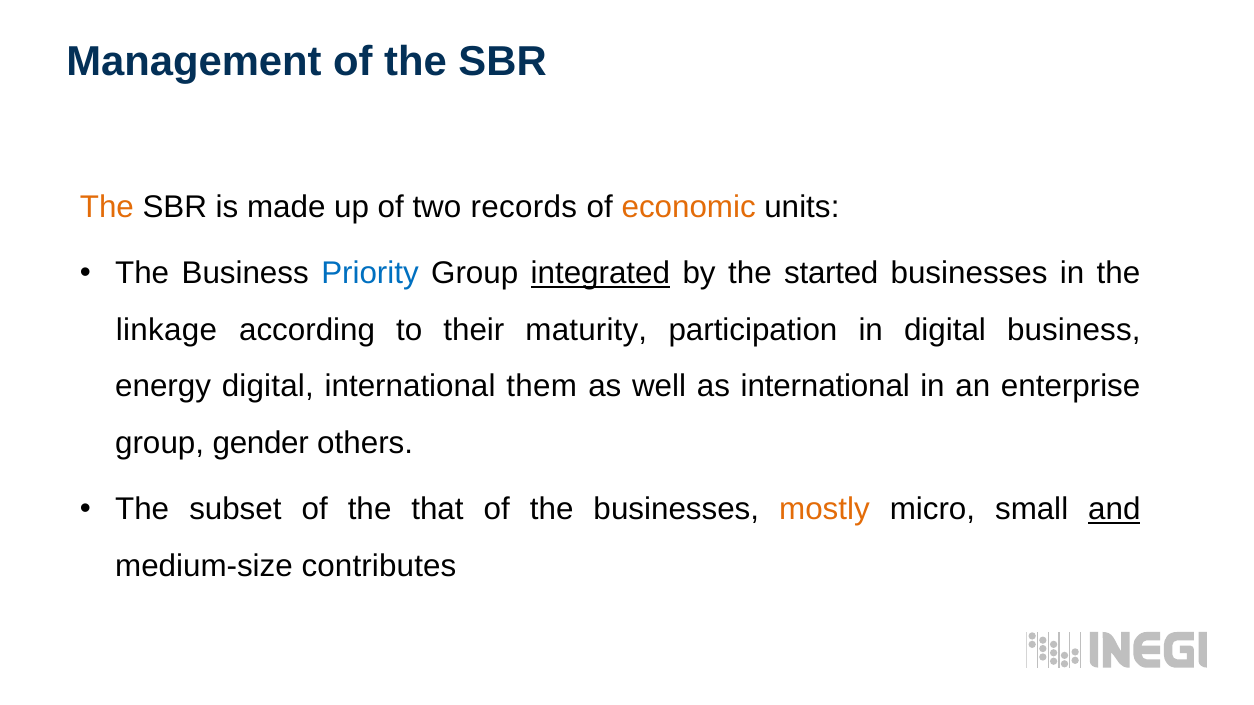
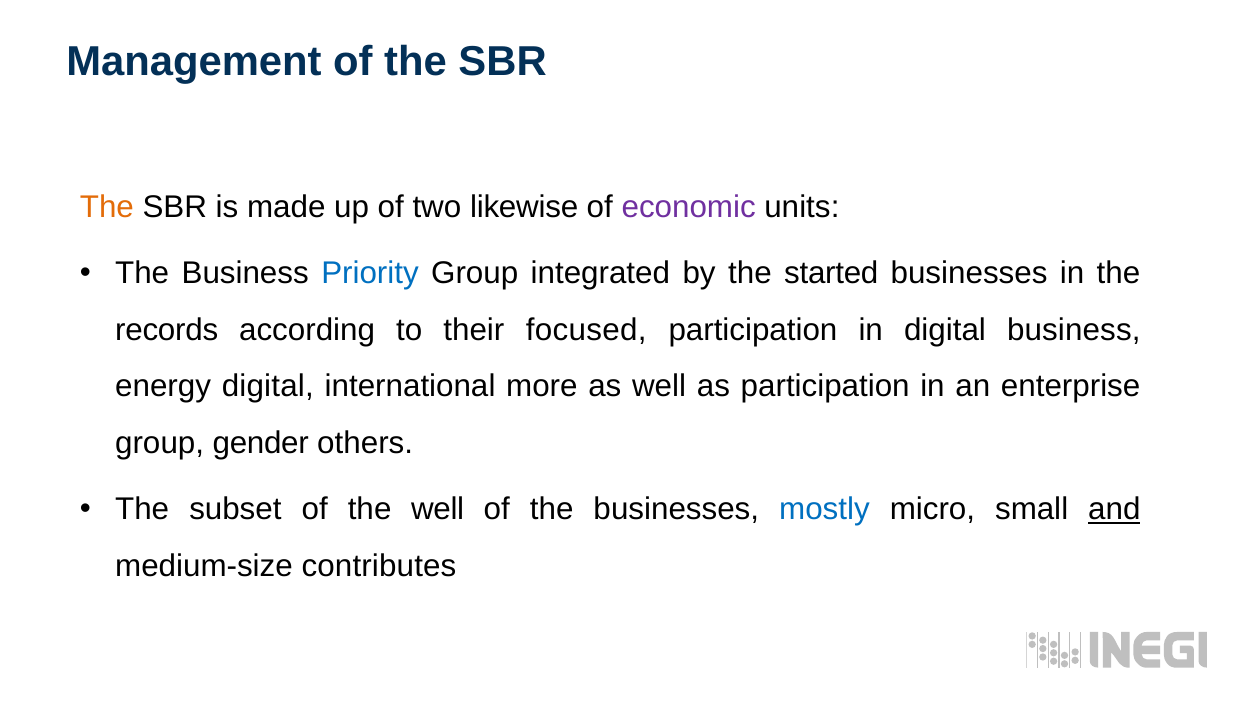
records: records -> likewise
economic colour: orange -> purple
integrated underline: present -> none
linkage: linkage -> records
maturity: maturity -> focused
them: them -> more
as international: international -> participation
the that: that -> well
mostly colour: orange -> blue
